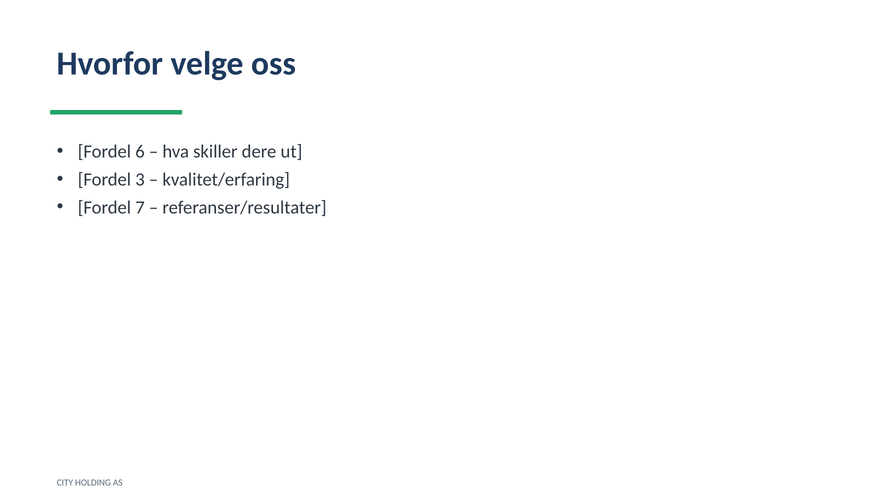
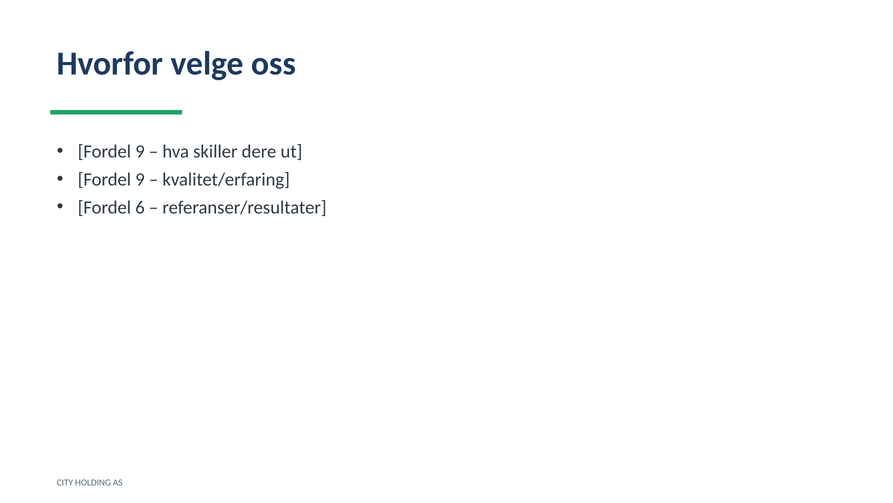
6 at (140, 151): 6 -> 9
3 at (140, 179): 3 -> 9
7: 7 -> 6
